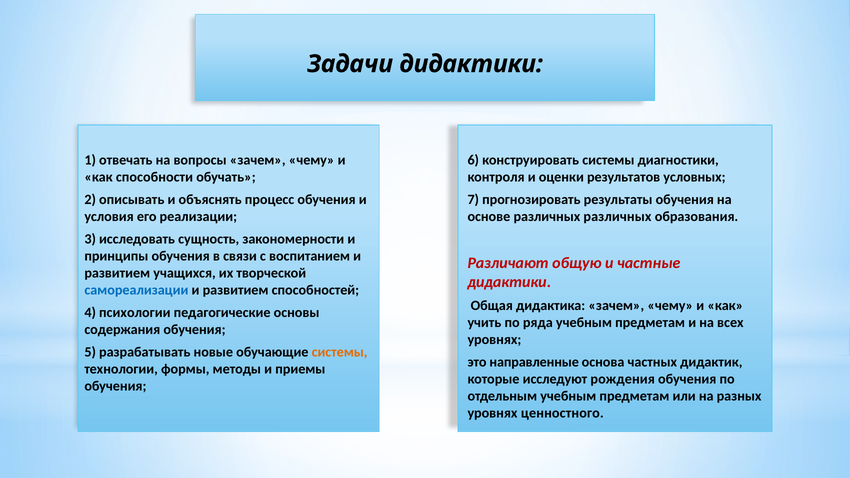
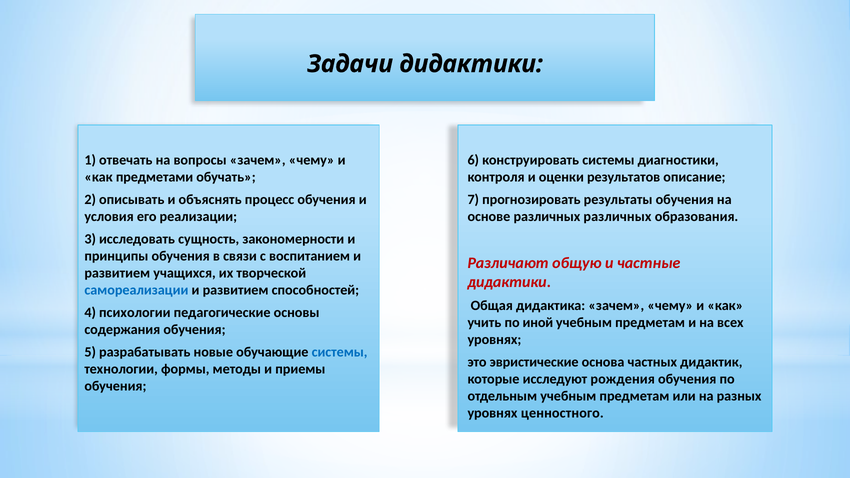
способности: способности -> предметами
условных: условных -> описание
ряда: ряда -> иной
системы at (340, 352) colour: orange -> blue
направленные: направленные -> эвристические
